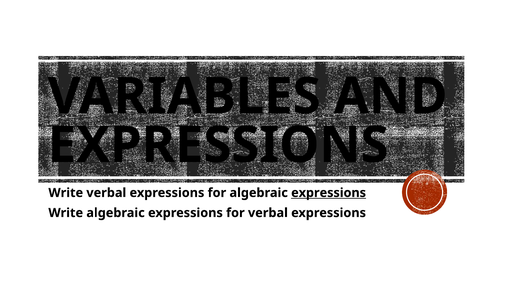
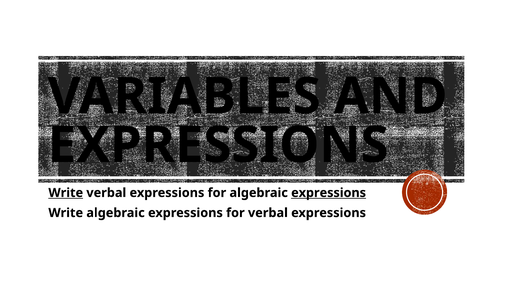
Write at (66, 193) underline: none -> present
